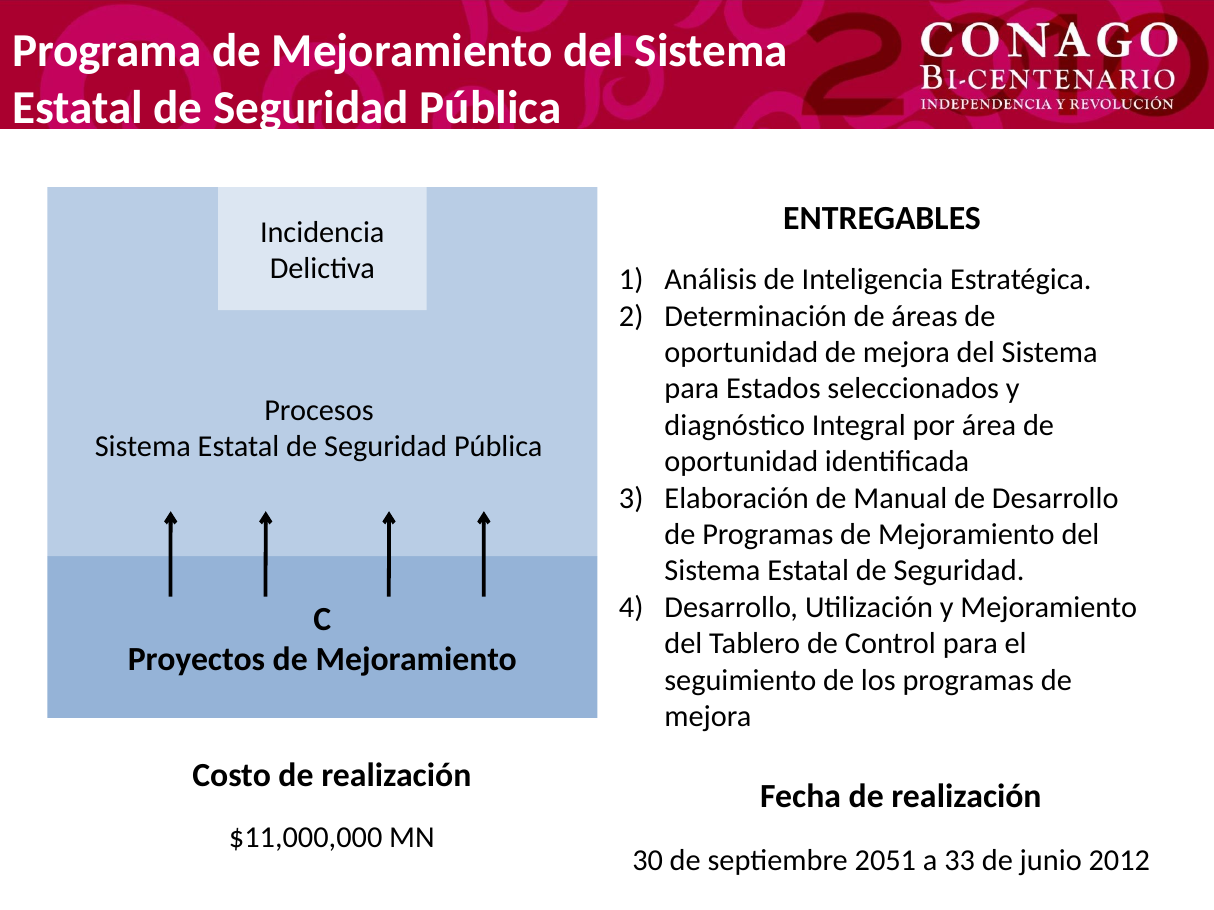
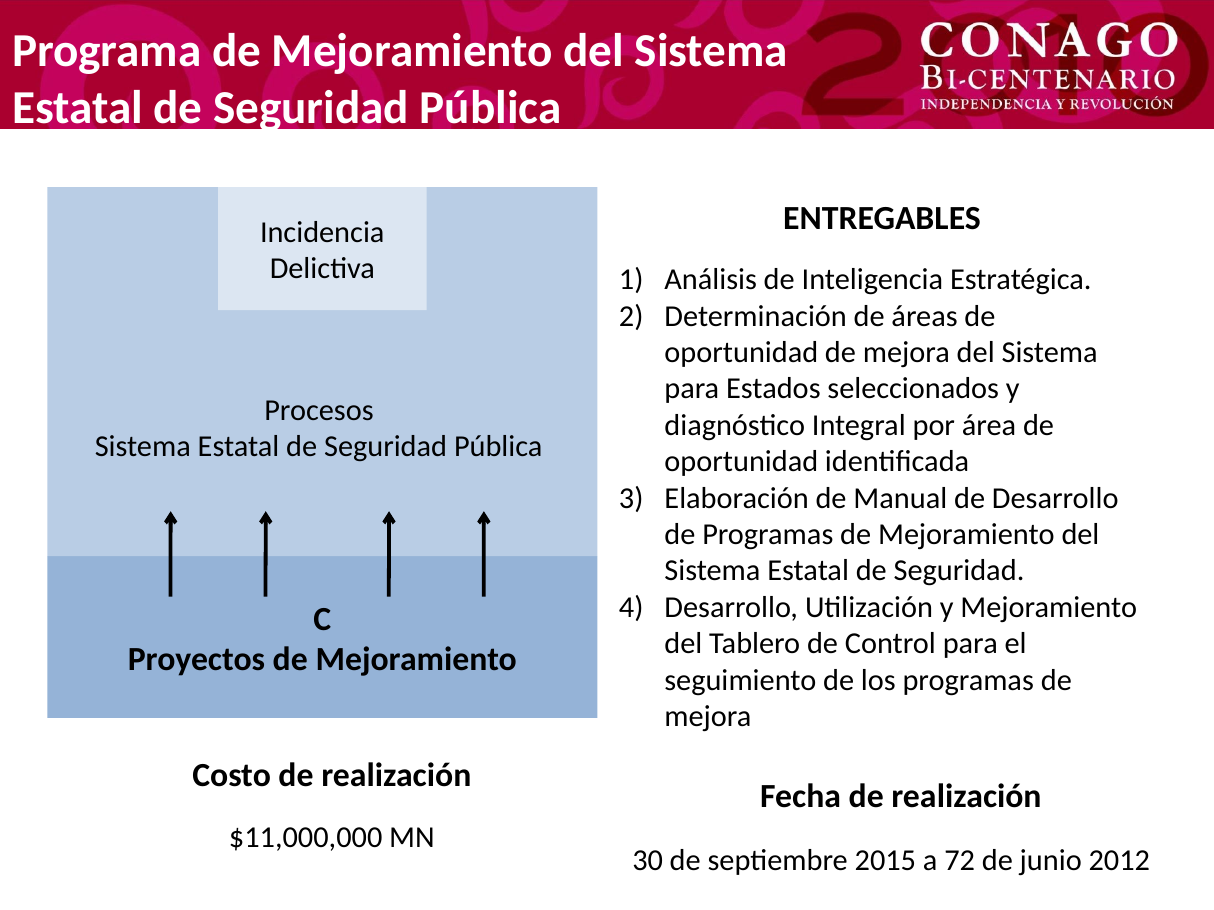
2051: 2051 -> 2015
33: 33 -> 72
